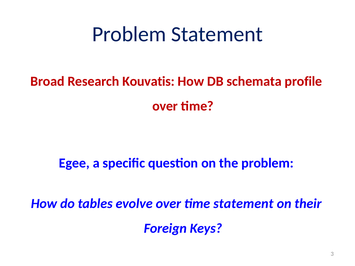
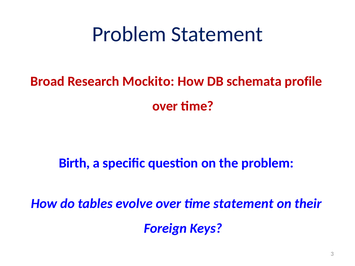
Kouvatis: Kouvatis -> Mockito
Egee: Egee -> Birth
